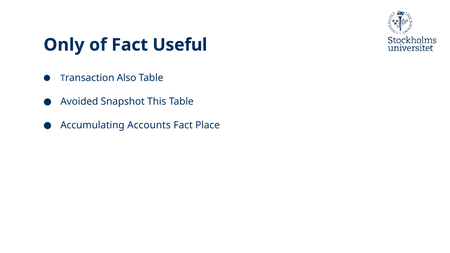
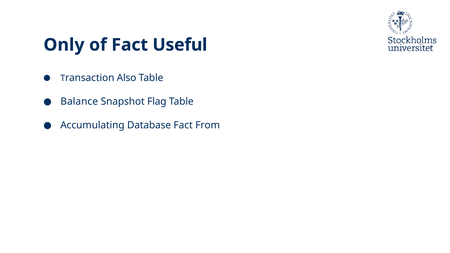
Avoided: Avoided -> Balance
This: This -> Flag
Accounts: Accounts -> Database
Place: Place -> From
